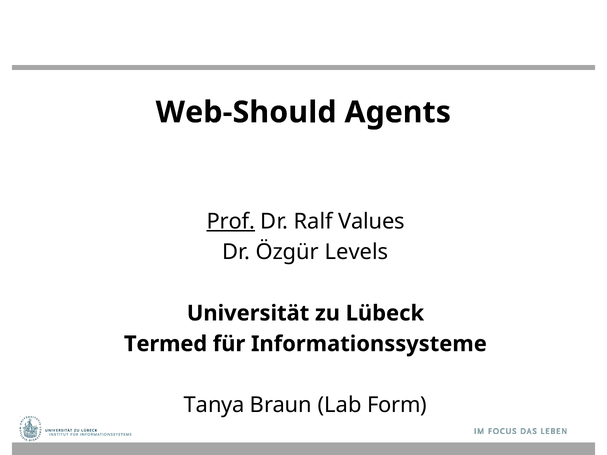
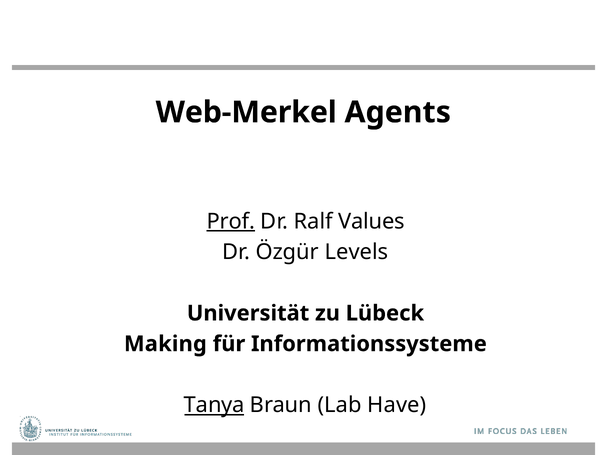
Web-Should: Web-Should -> Web-Merkel
Termed: Termed -> Making
Tanya underline: none -> present
Form: Form -> Have
